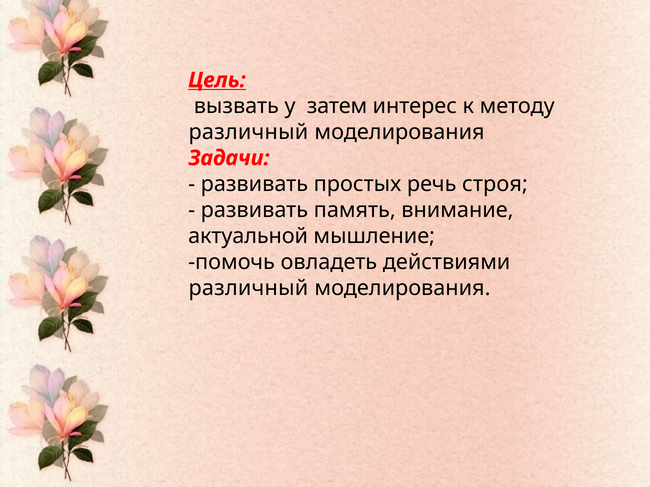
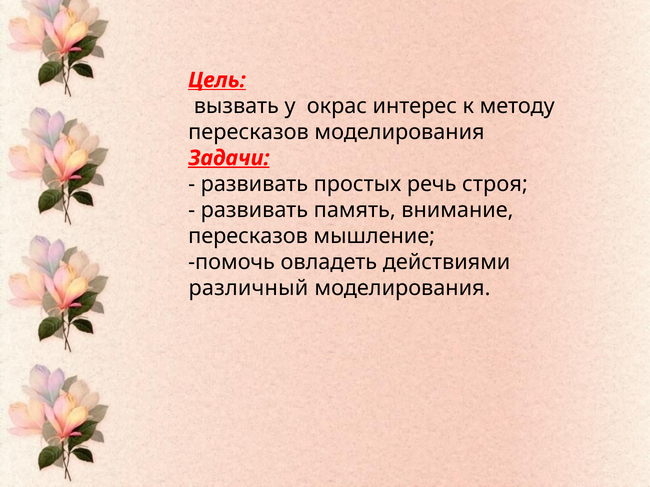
затем: затем -> окрас
различный at (248, 132): различный -> пересказов
Задачи underline: none -> present
актуальной at (248, 236): актуальной -> пересказов
